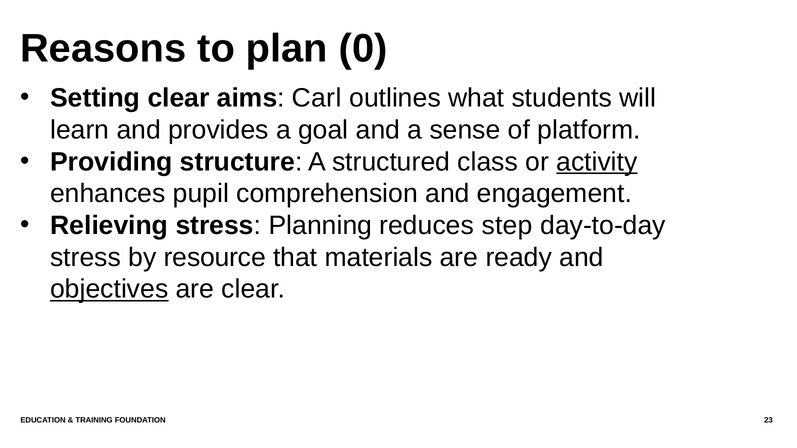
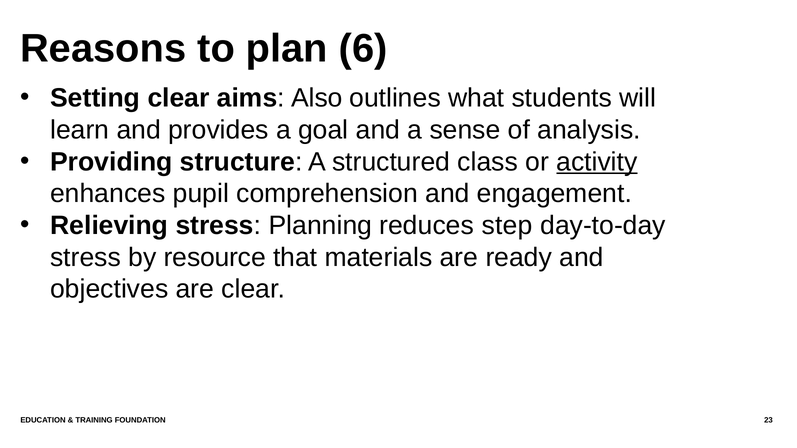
0: 0 -> 6
Carl: Carl -> Also
platform: platform -> analysis
objectives underline: present -> none
